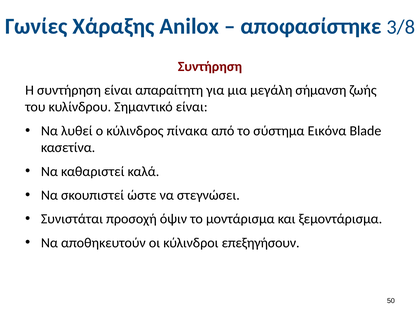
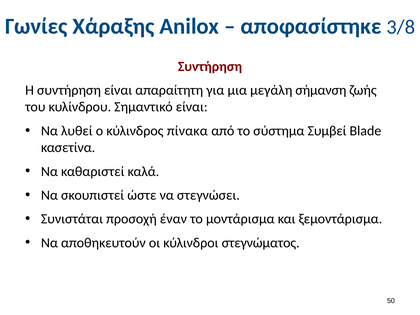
Εικόνα: Εικόνα -> Συμβεί
όψιν: όψιν -> έναν
επεξηγήσουν: επεξηγήσουν -> στεγνώματος
